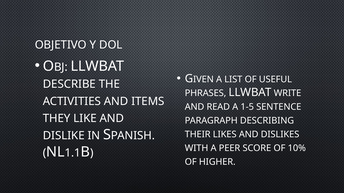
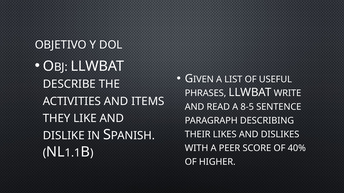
1-5: 1-5 -> 8-5
10%: 10% -> 40%
